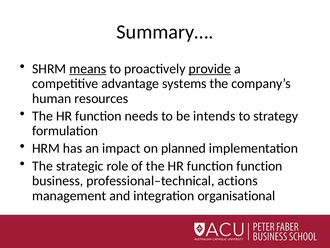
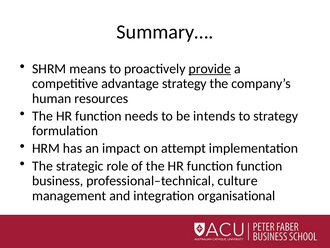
means underline: present -> none
advantage systems: systems -> strategy
planned: planned -> attempt
actions: actions -> culture
